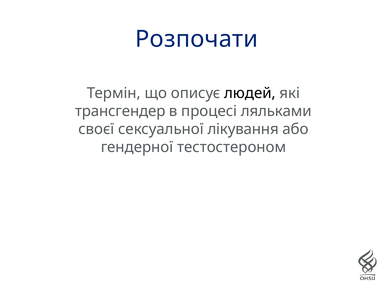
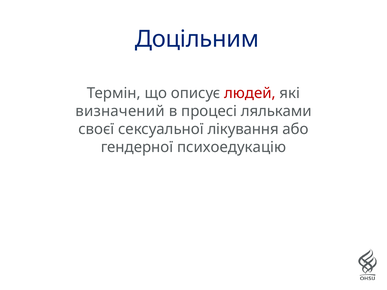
Розпочати: Розпочати -> Доцільним
людей colour: black -> red
трансгендер: трансгендер -> визначений
тестостероном: тестостероном -> психоедукацію
